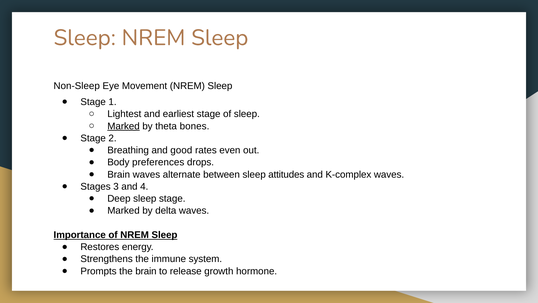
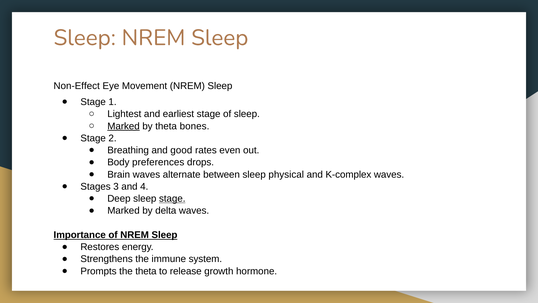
Non-Sleep: Non-Sleep -> Non-Effect
attitudes: attitudes -> physical
stage at (172, 198) underline: none -> present
the brain: brain -> theta
